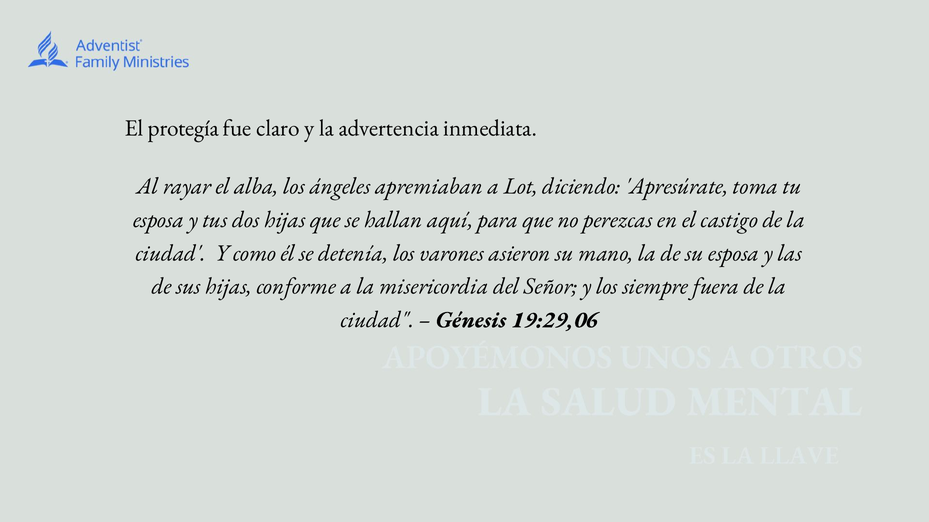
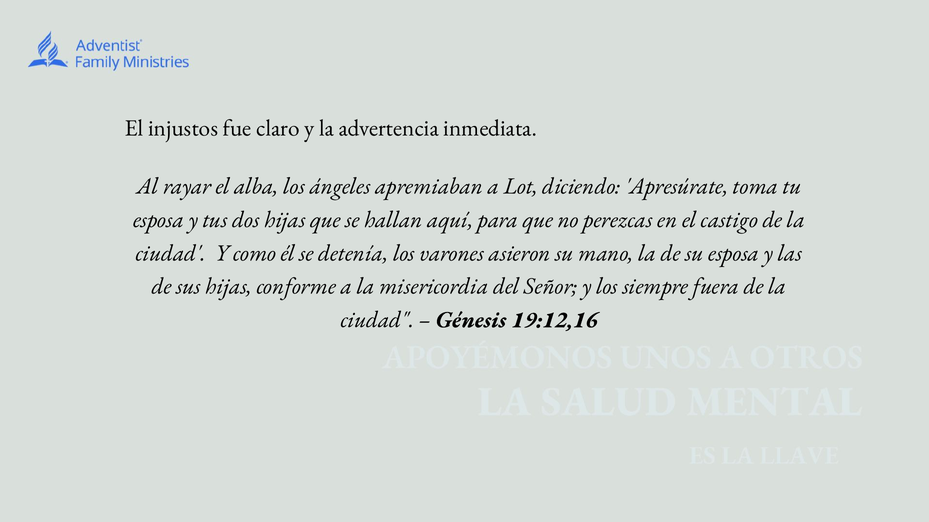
protegía: protegía -> injustos
19:29,06: 19:29,06 -> 19:12,16
